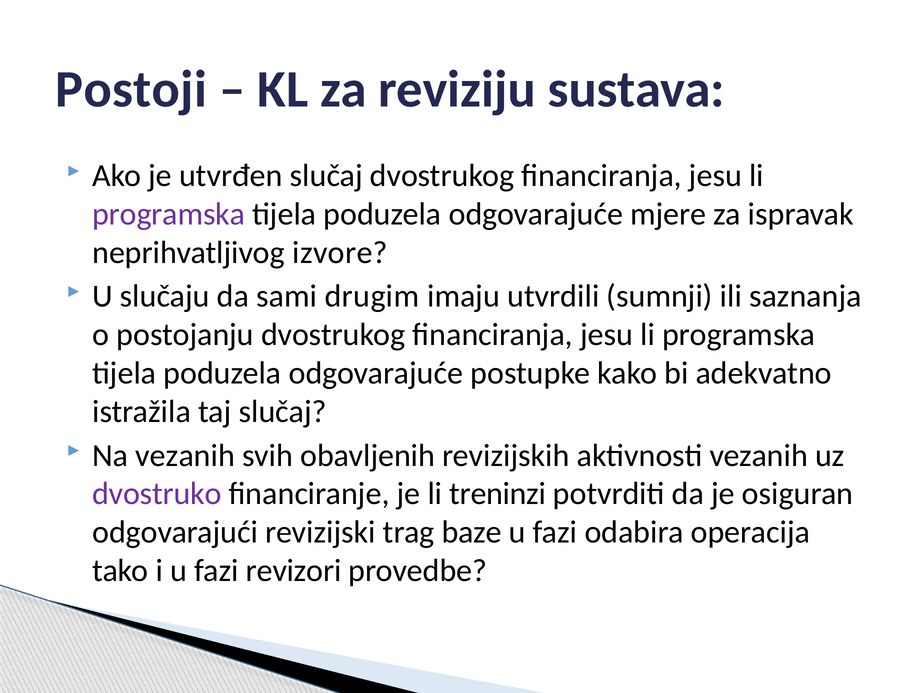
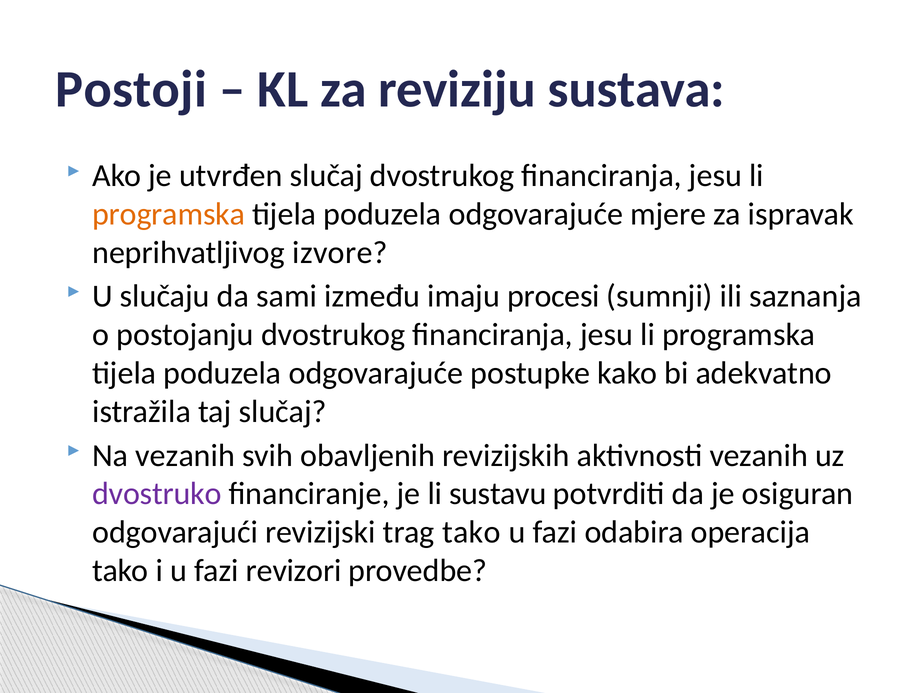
programska at (169, 214) colour: purple -> orange
drugim: drugim -> između
utvrdili: utvrdili -> procesi
treninzi: treninzi -> sustavu
trag baze: baze -> tako
